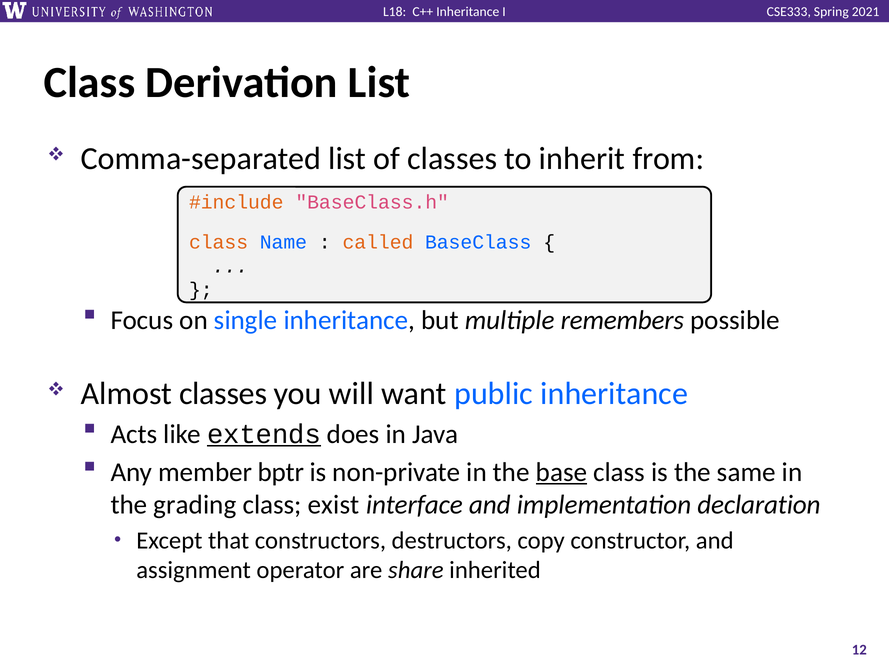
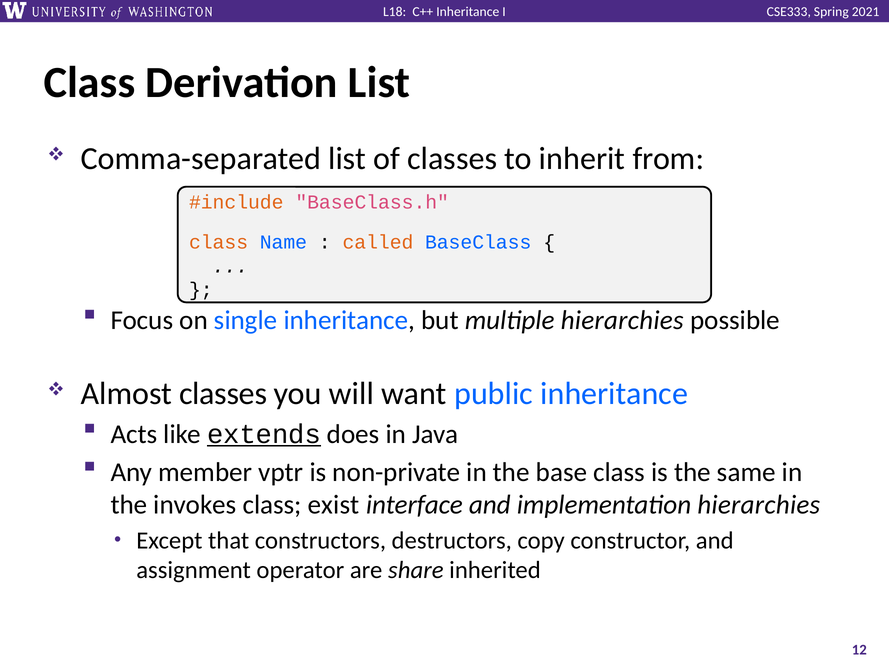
multiple remembers: remembers -> hierarchies
bptr: bptr -> vptr
base underline: present -> none
grading: grading -> invokes
implementation declaration: declaration -> hierarchies
